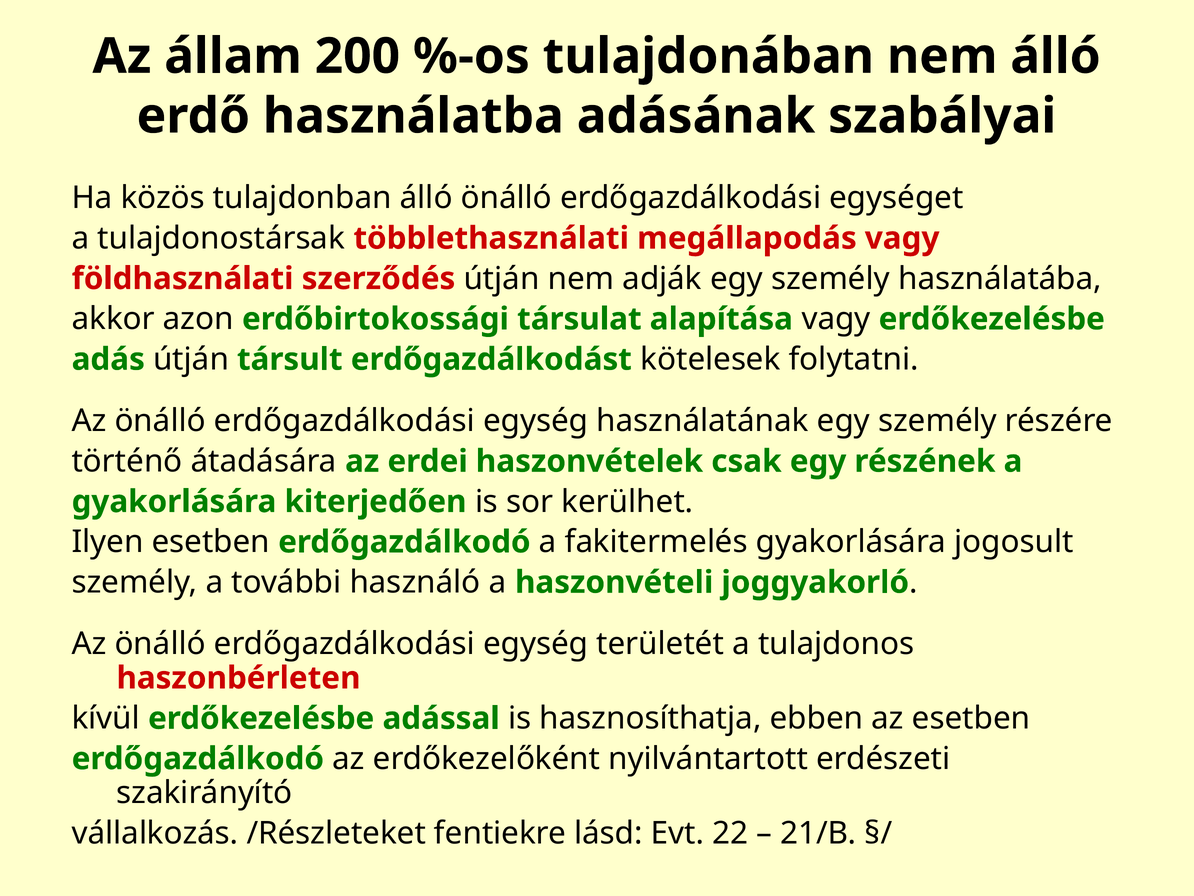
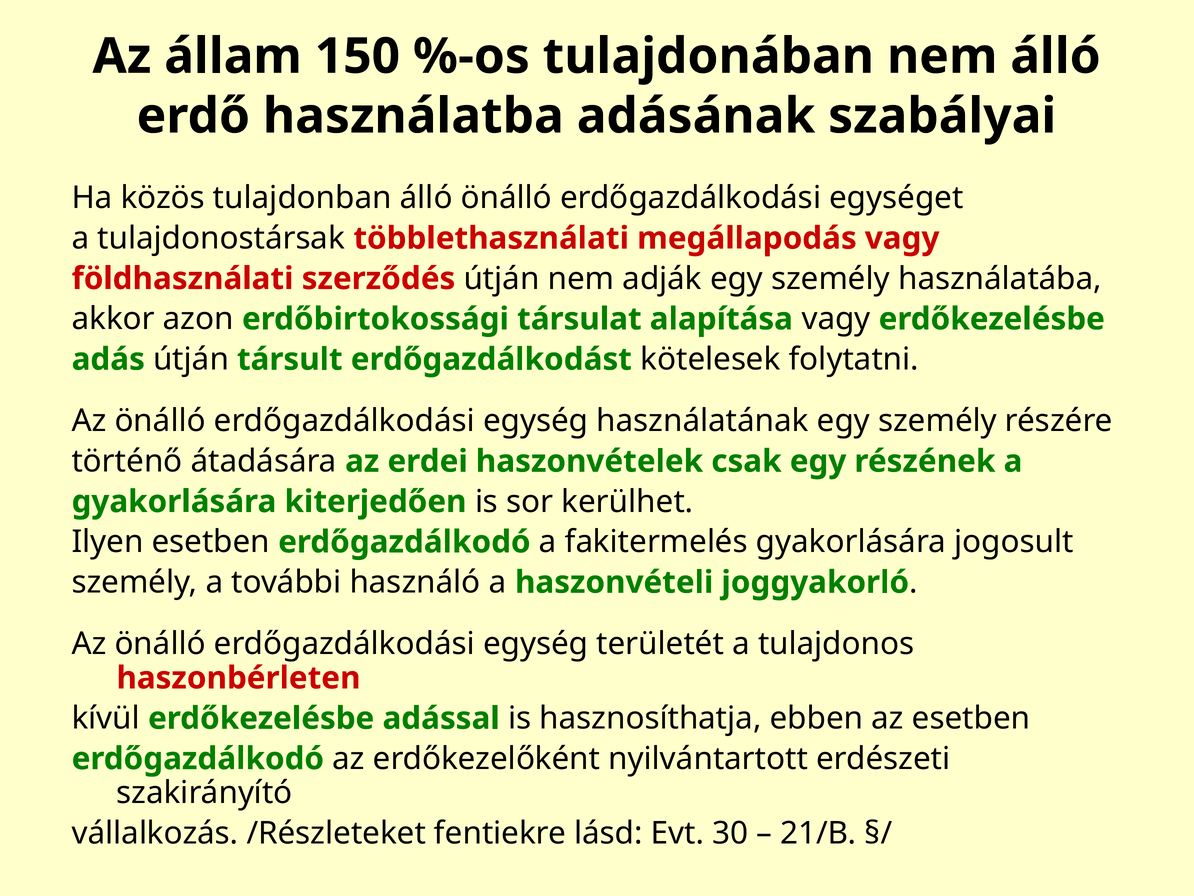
200: 200 -> 150
22: 22 -> 30
